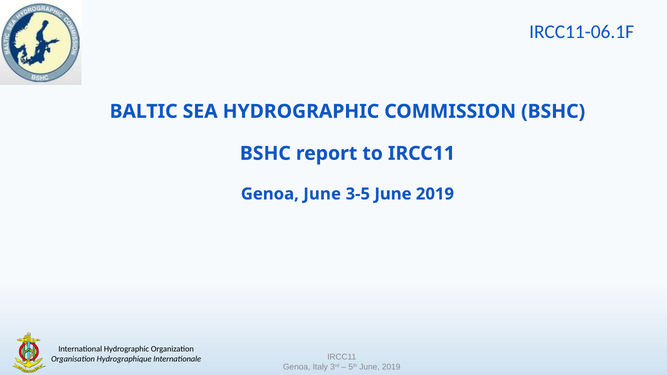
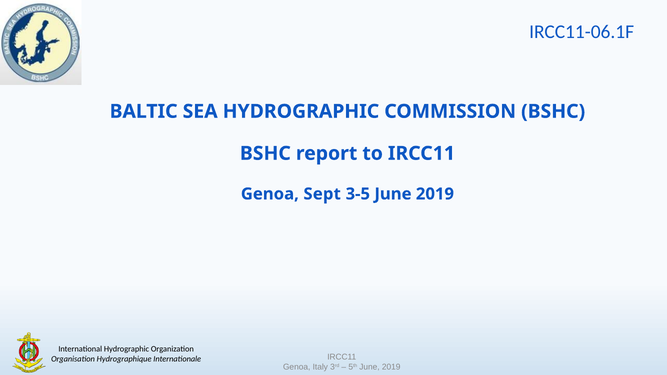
Genoa June: June -> Sept
